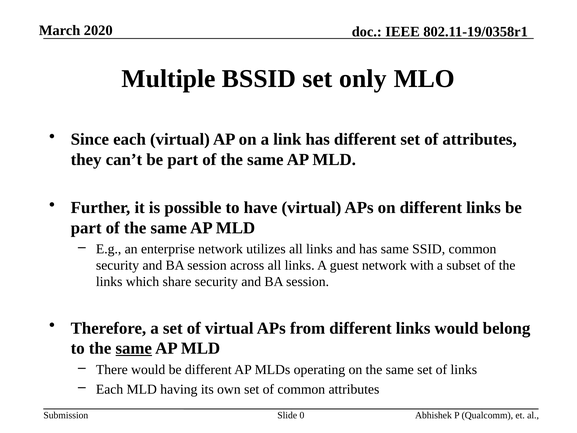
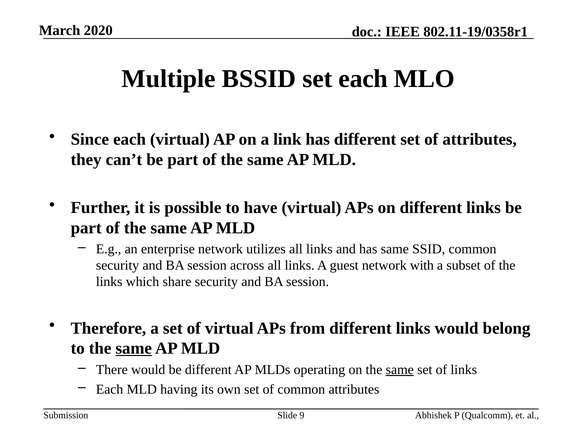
set only: only -> each
same at (400, 369) underline: none -> present
0: 0 -> 9
